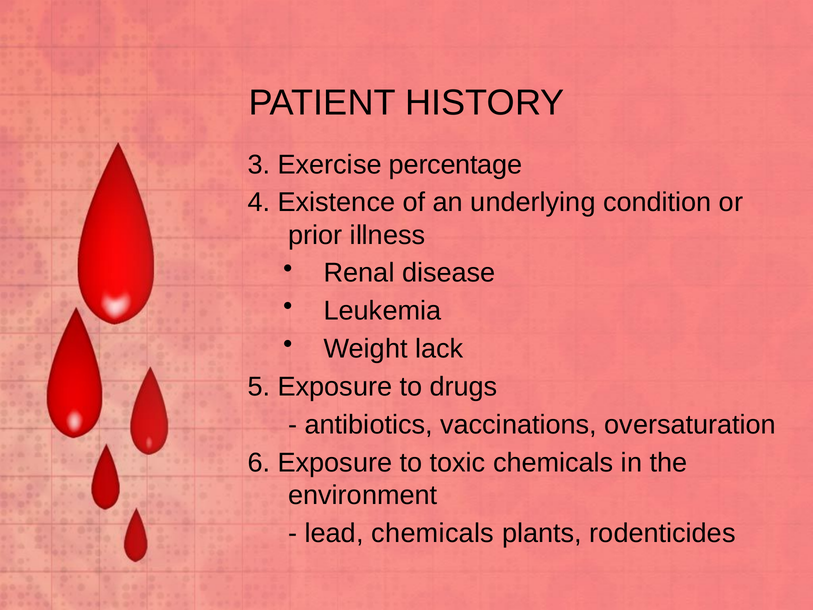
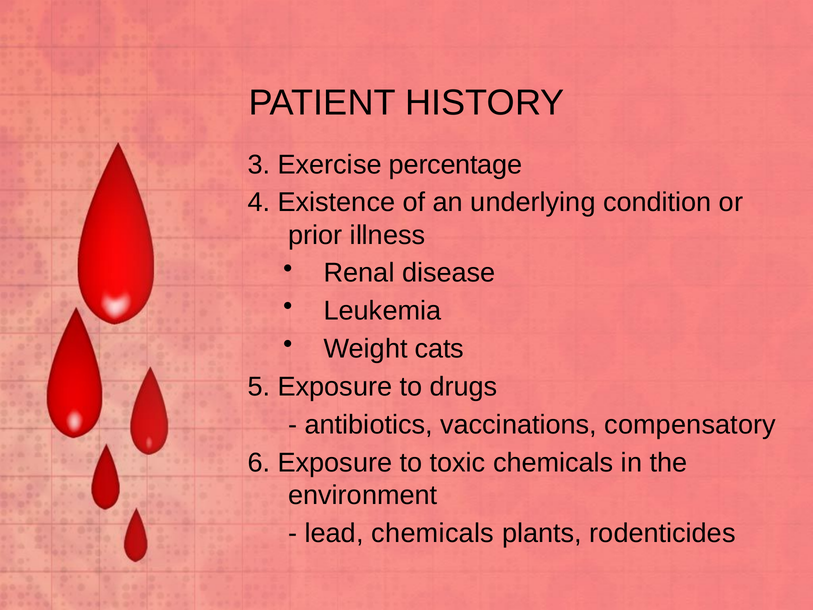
lack: lack -> cats
oversaturation: oversaturation -> compensatory
